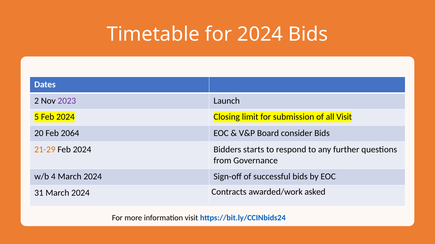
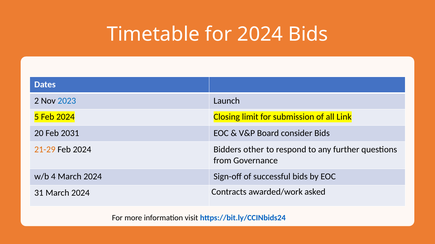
2023 colour: purple -> blue
all Visit: Visit -> Link
2064: 2064 -> 2031
starts: starts -> other
